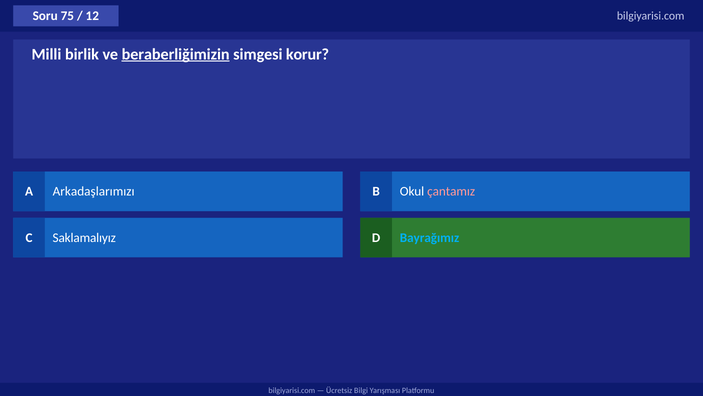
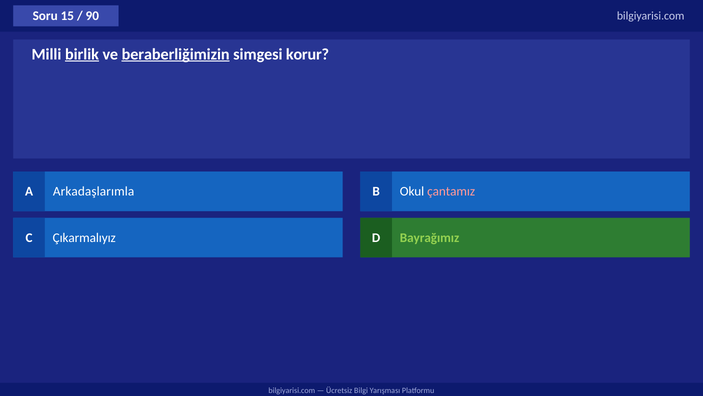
75: 75 -> 15
12: 12 -> 90
birlik underline: none -> present
Arkadaşlarımızı: Arkadaşlarımızı -> Arkadaşlarımla
Saklamalıyız: Saklamalıyız -> Çıkarmalıyız
Bayrağımız colour: light blue -> light green
